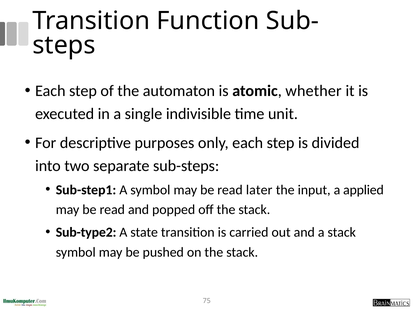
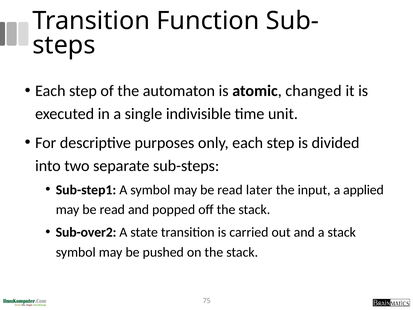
whether: whether -> changed
Sub-type2: Sub-type2 -> Sub-over2
